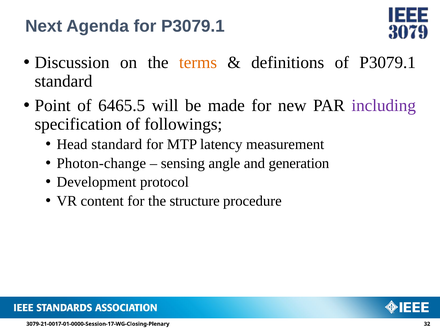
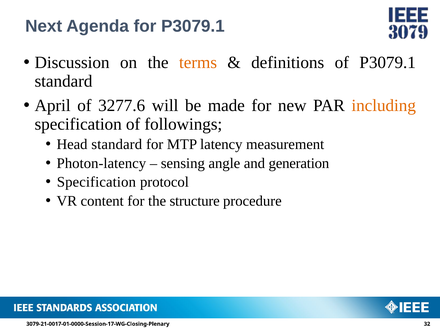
Point: Point -> April
6465.5: 6465.5 -> 3277.6
including colour: purple -> orange
Photon-change: Photon-change -> Photon-latency
Development at (96, 182): Development -> Specification
